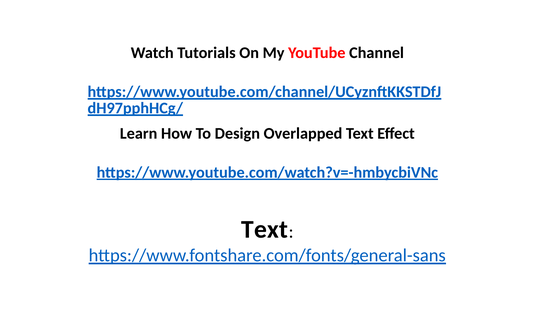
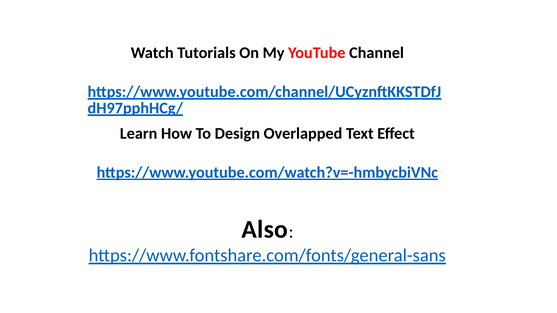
Text at (265, 230): Text -> Also
